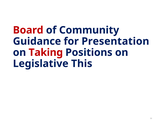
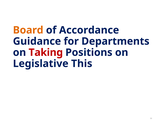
Board colour: red -> orange
Community: Community -> Accordance
Presentation: Presentation -> Departments
